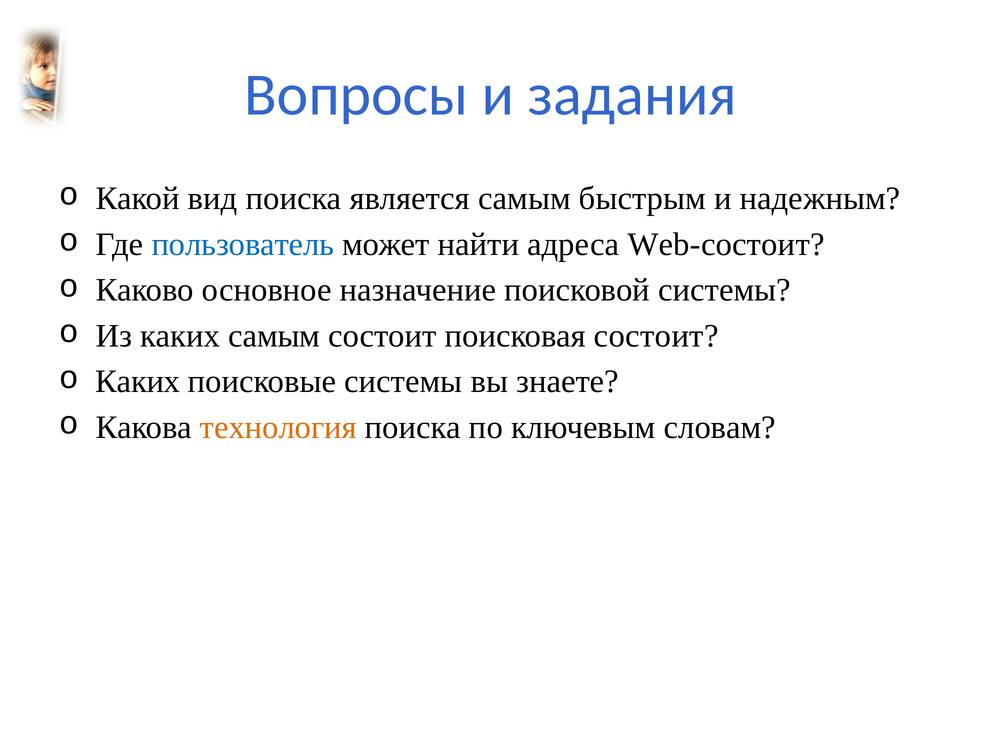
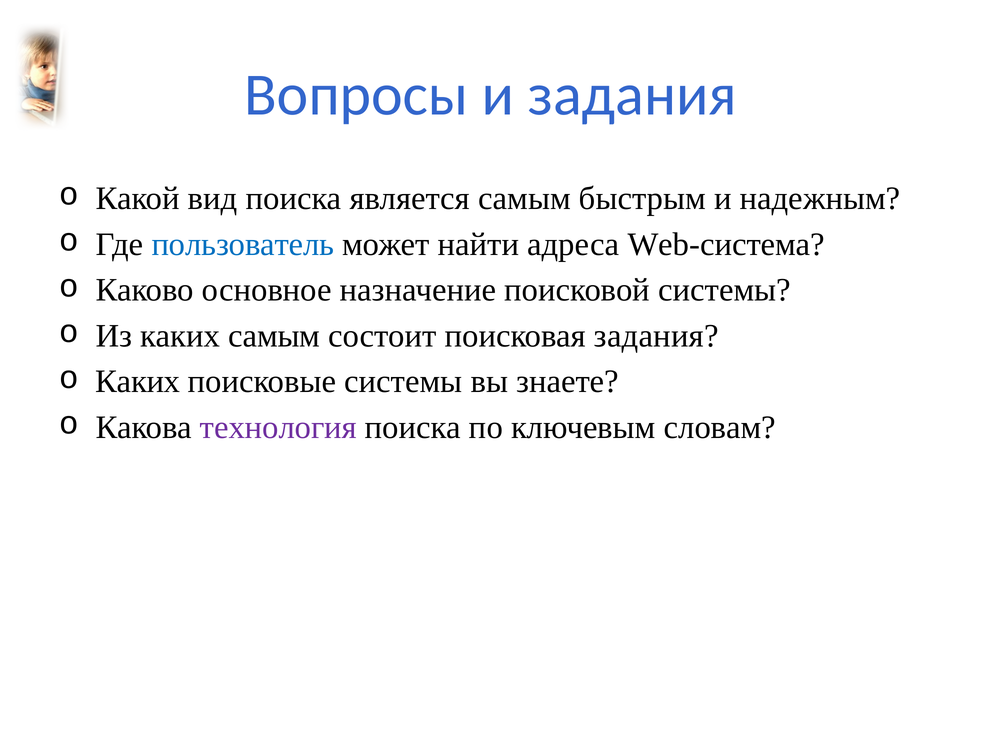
Web-состоит: Web-состоит -> Web-система
поисковая состоит: состоит -> задания
технология colour: orange -> purple
